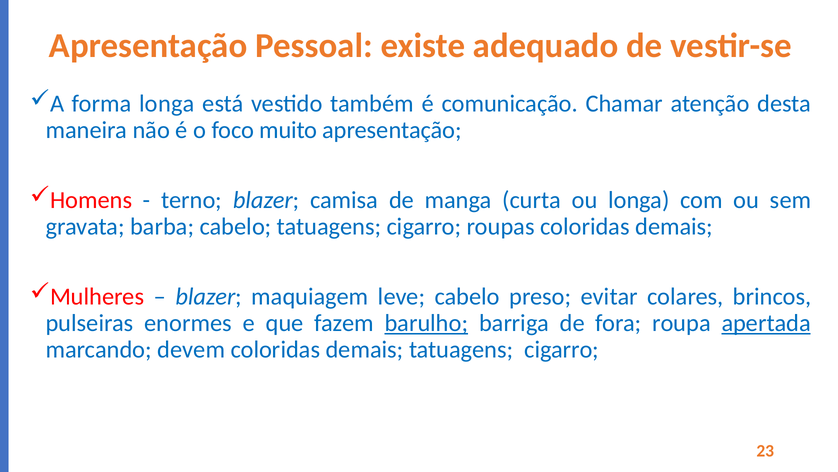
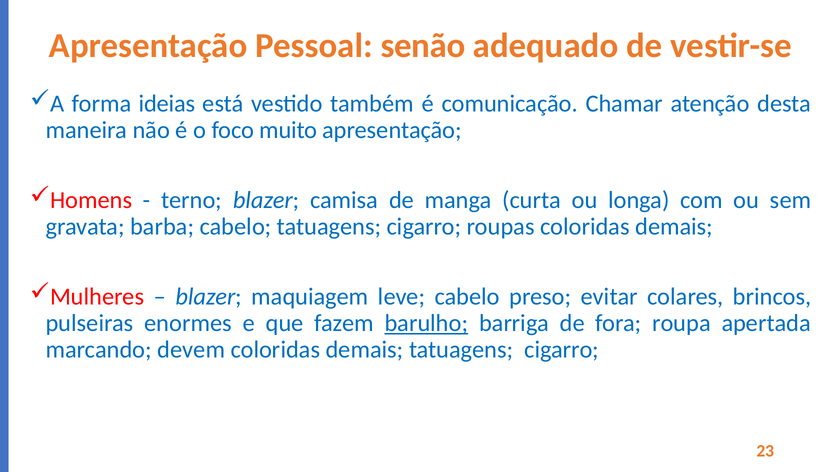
existe: existe -> senão
forma longa: longa -> ideias
apertada underline: present -> none
